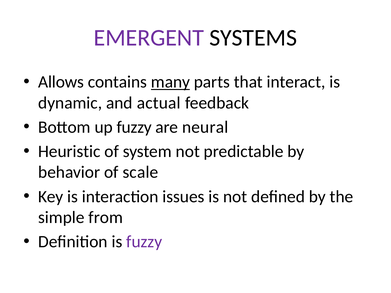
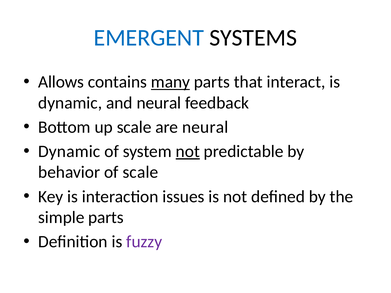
EMERGENT colour: purple -> blue
and actual: actual -> neural
up fuzzy: fuzzy -> scale
Heuristic at (69, 152): Heuristic -> Dynamic
not at (188, 152) underline: none -> present
simple from: from -> parts
